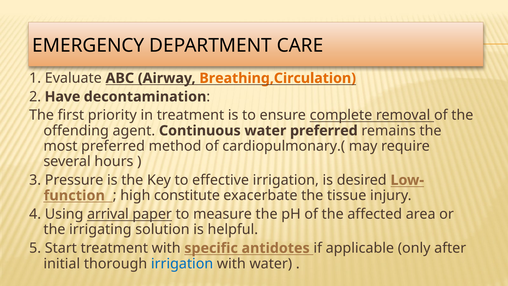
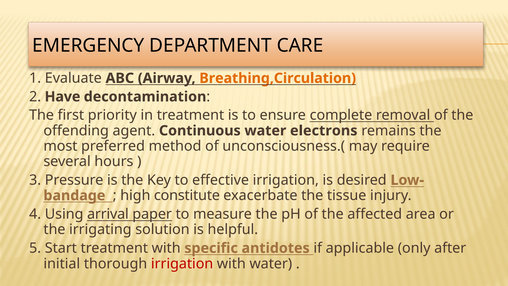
water preferred: preferred -> electrons
cardiopulmonary.(: cardiopulmonary.( -> unconsciousness.(
function: function -> bandage
irrigation at (182, 263) colour: blue -> red
